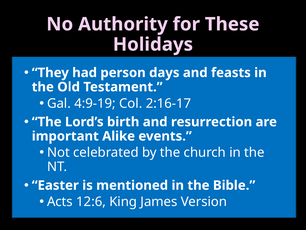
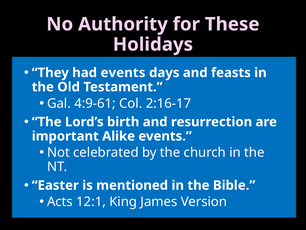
had person: person -> events
4:9-19: 4:9-19 -> 4:9-61
12:6: 12:6 -> 12:1
